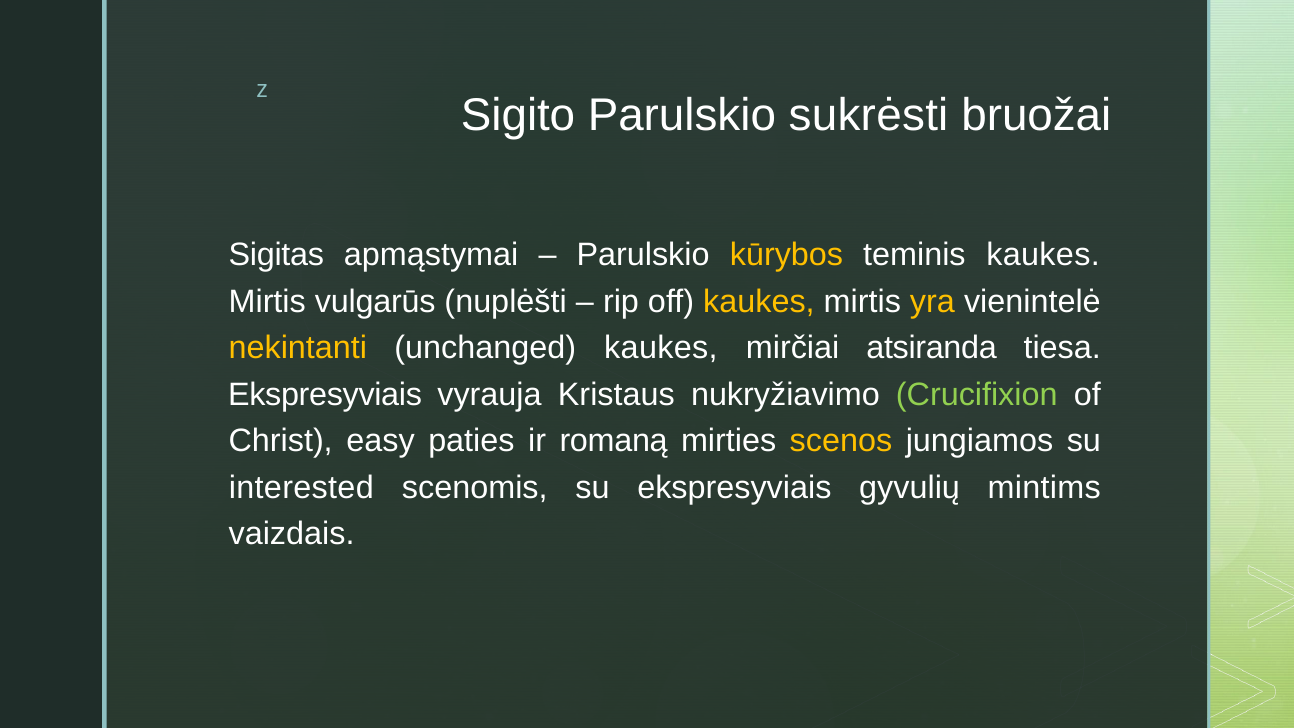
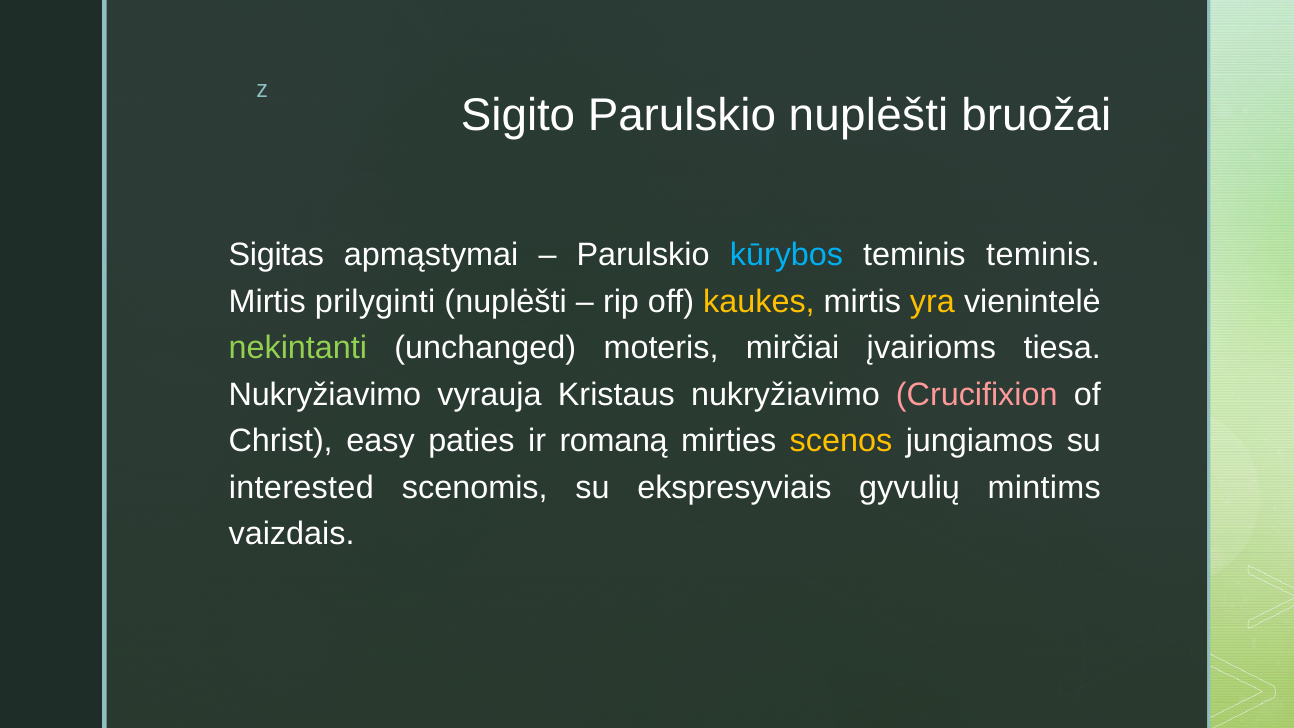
Parulskio sukrėsti: sukrėsti -> nuplėšti
kūrybos colour: yellow -> light blue
teminis kaukes: kaukes -> teminis
vulgarūs: vulgarūs -> prilyginti
nekintanti colour: yellow -> light green
unchanged kaukes: kaukes -> moteris
atsiranda: atsiranda -> įvairioms
Ekspresyviais at (325, 394): Ekspresyviais -> Nukryžiavimo
Crucifixion colour: light green -> pink
